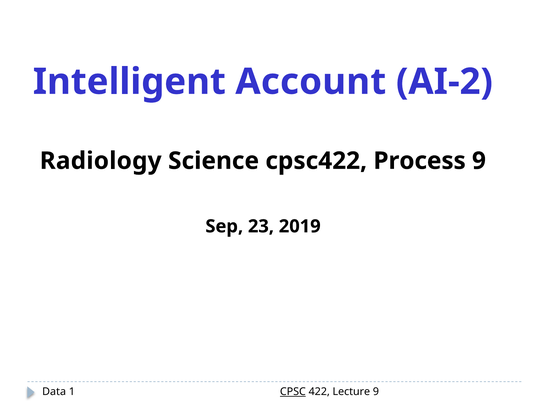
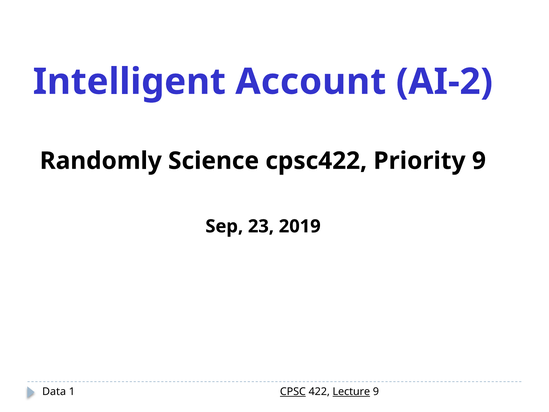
Radiology: Radiology -> Randomly
Process: Process -> Priority
Lecture underline: none -> present
